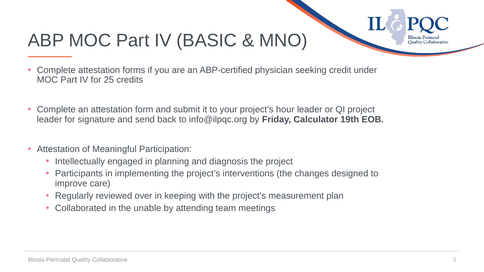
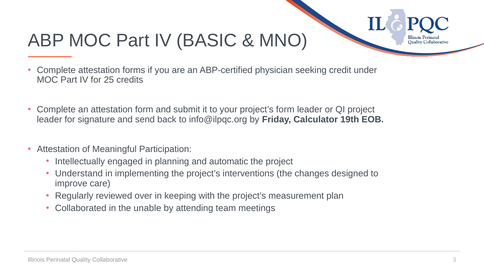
project’s hour: hour -> form
diagnosis: diagnosis -> automatic
Participants: Participants -> Understand
